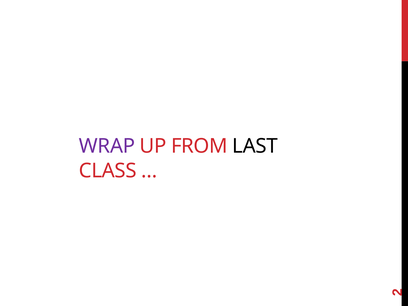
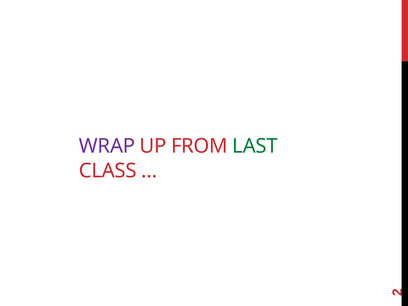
LAST colour: black -> green
